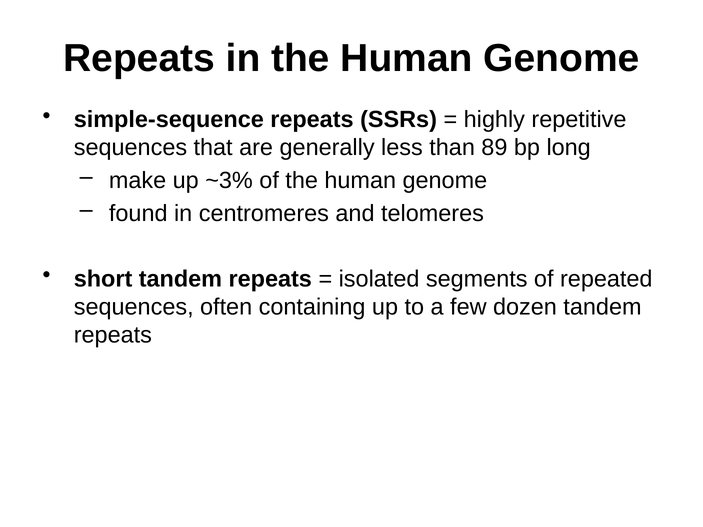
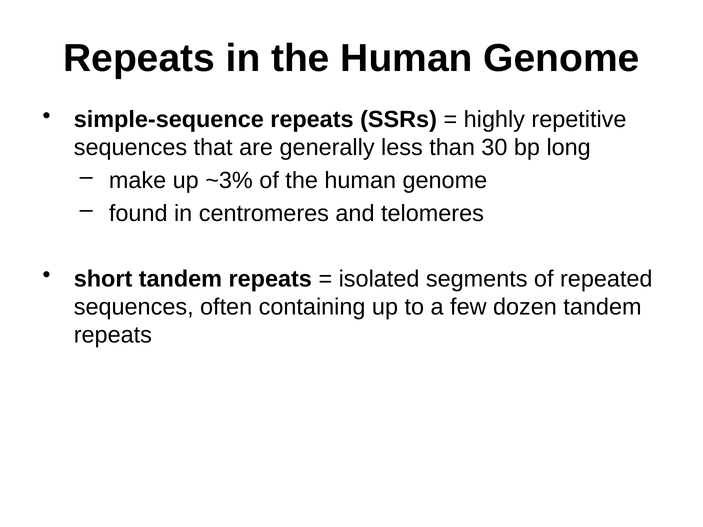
89: 89 -> 30
